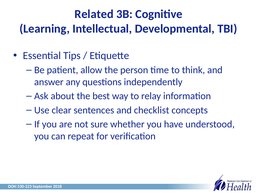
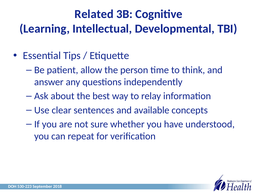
checklist: checklist -> available
